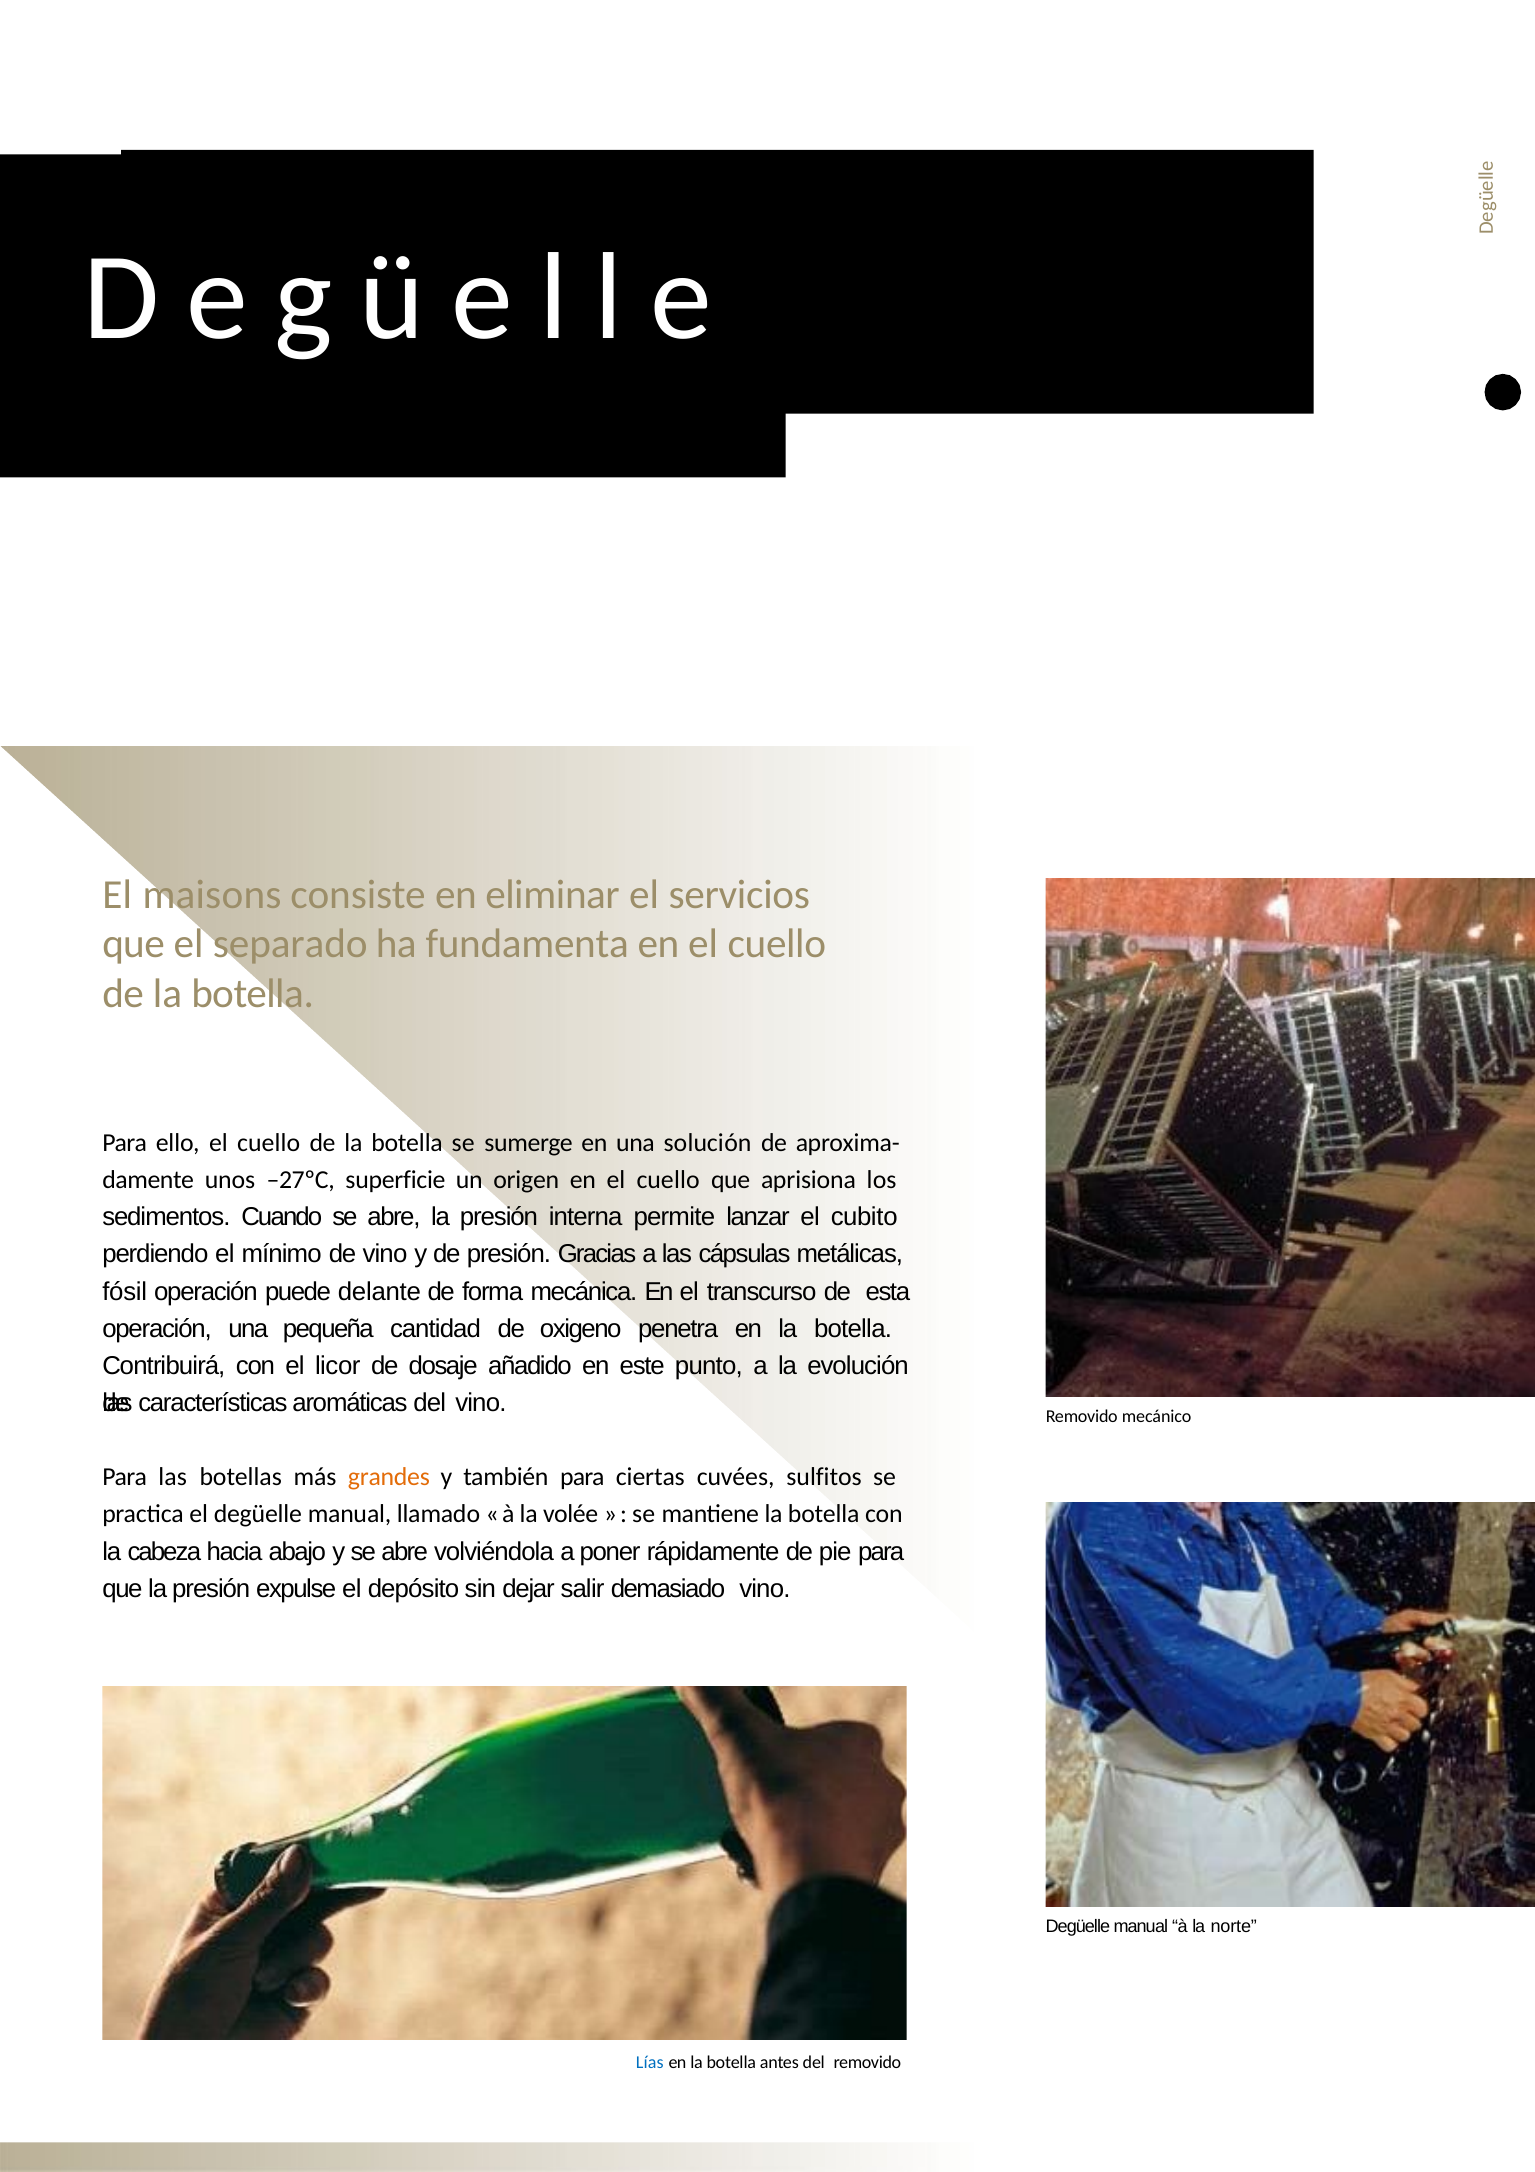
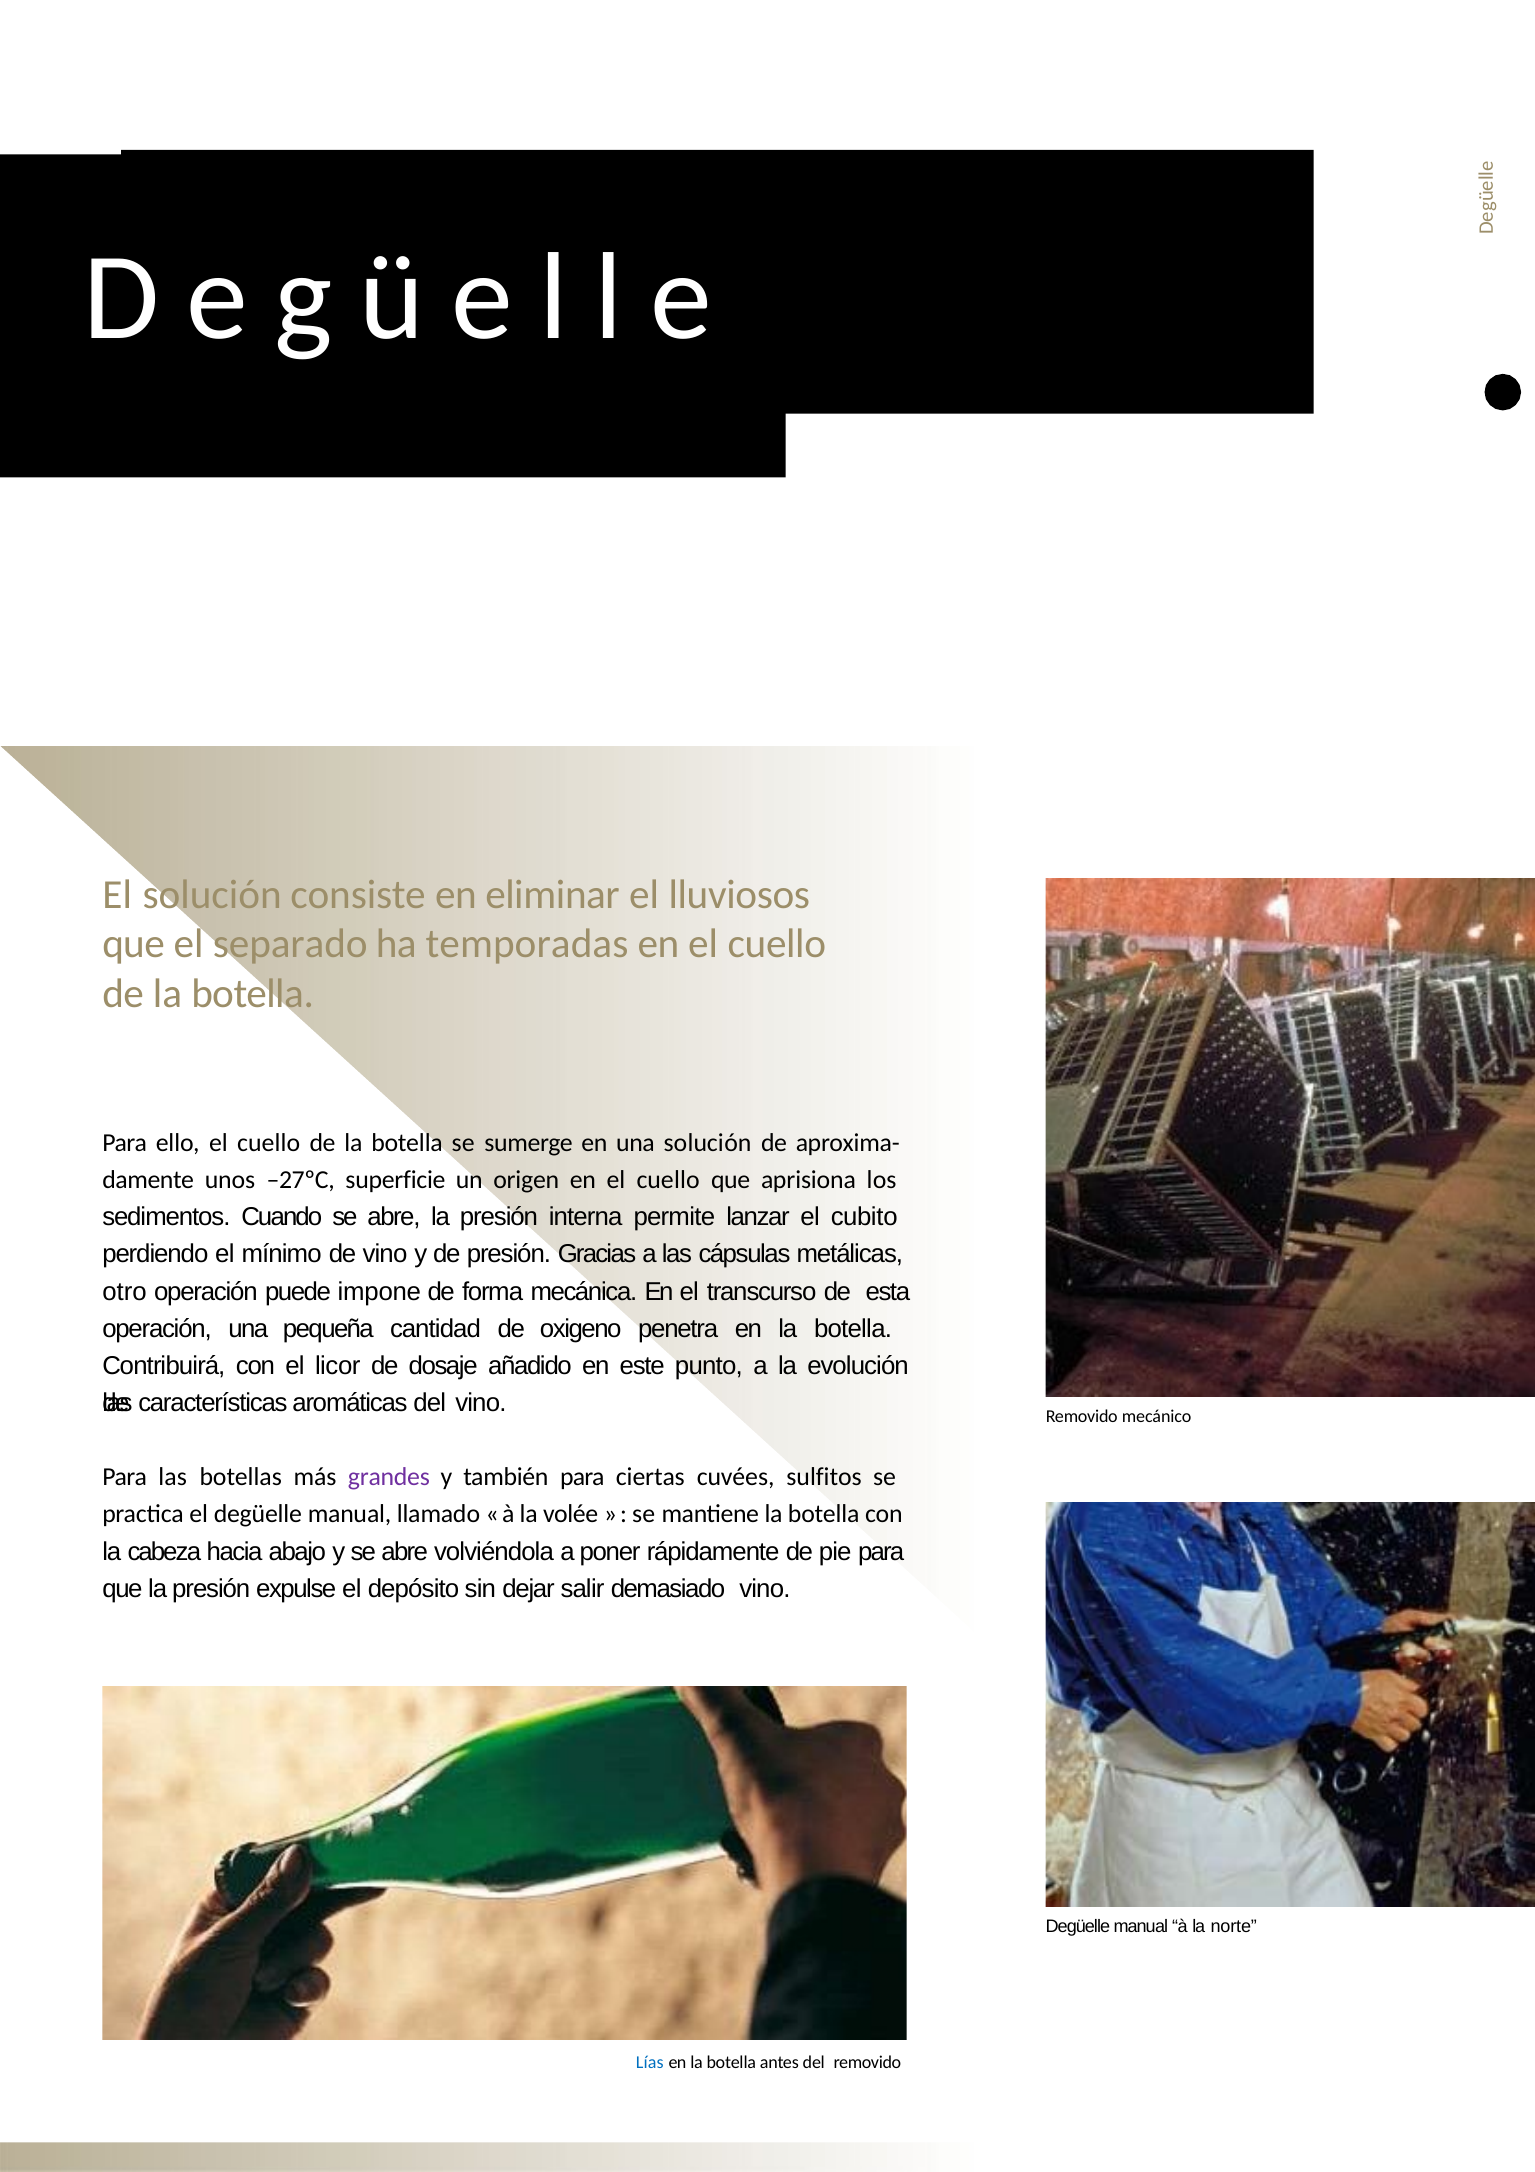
El maisons: maisons -> solución
servicios: servicios -> lluviosos
fundamenta: fundamenta -> temporadas
fósil: fósil -> otro
delante: delante -> impone
grandes colour: orange -> purple
